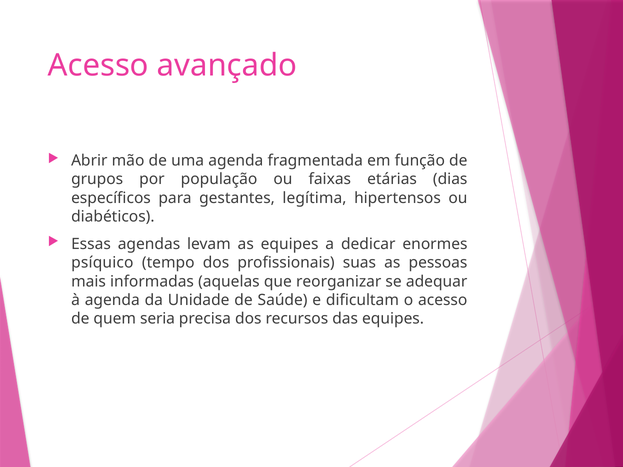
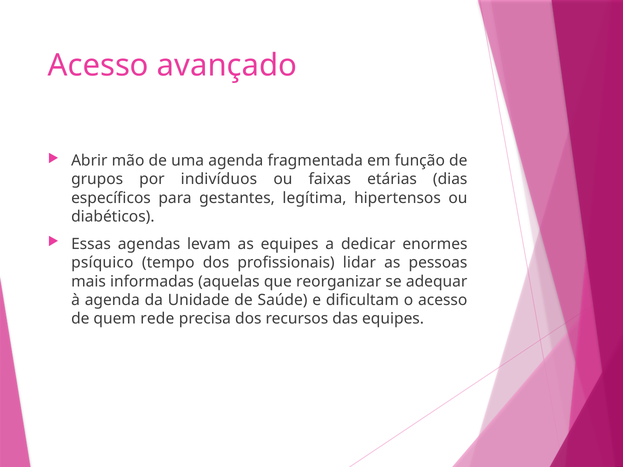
população: população -> indivíduos
suas: suas -> lidar
seria: seria -> rede
